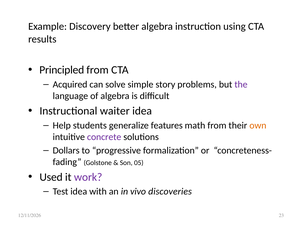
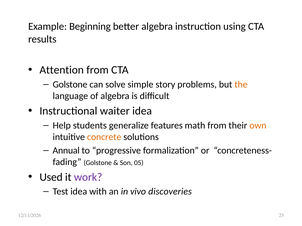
Discovery: Discovery -> Beginning
Principled: Principled -> Attention
Acquired at (70, 85): Acquired -> Golstone
the colour: purple -> orange
concrete colour: purple -> orange
Dollars: Dollars -> Annual
